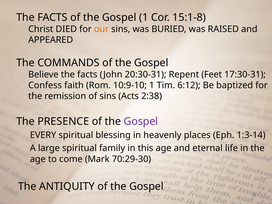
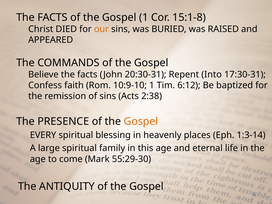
Feet: Feet -> Into
Gospel at (141, 121) colour: purple -> orange
70:29-30: 70:29-30 -> 55:29-30
